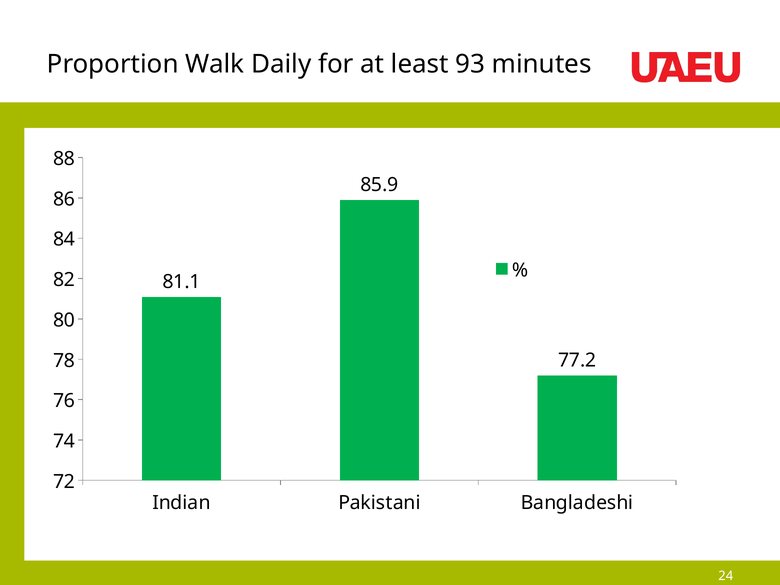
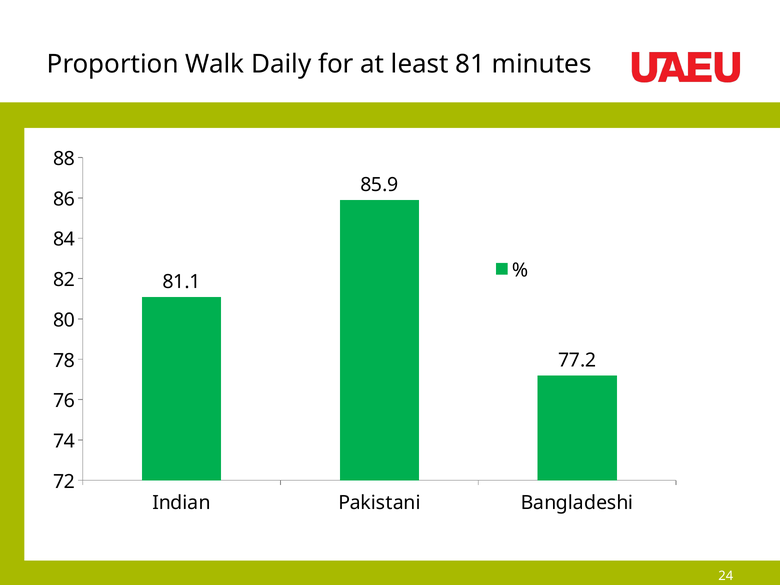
93: 93 -> 81
